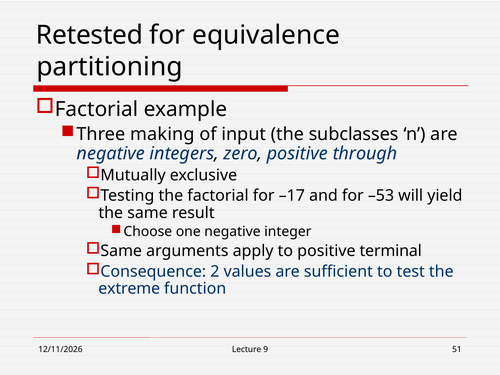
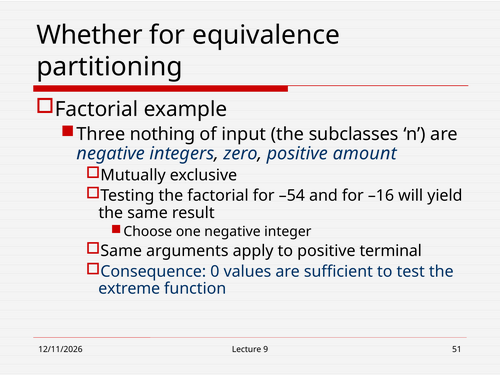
Retested: Retested -> Whether
making: making -> nothing
through: through -> amount
–17: –17 -> –54
–53: –53 -> –16
2: 2 -> 0
